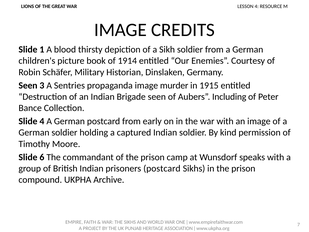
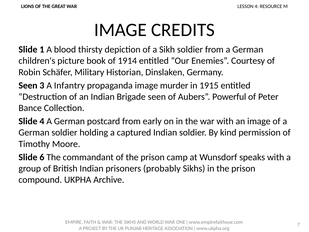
Sentries: Sentries -> Infantry
Including: Including -> Powerful
prisoners postcard: postcard -> probably
